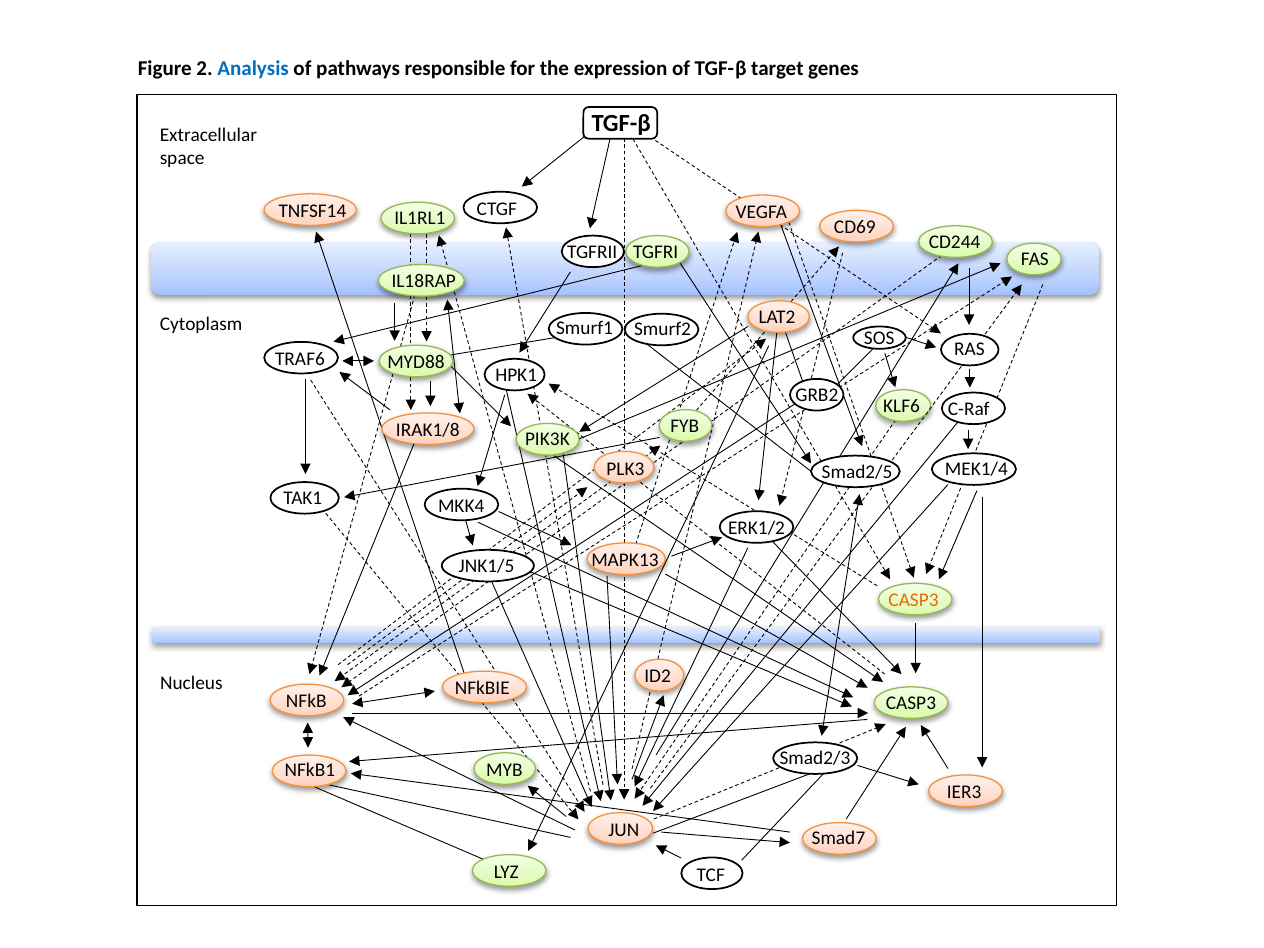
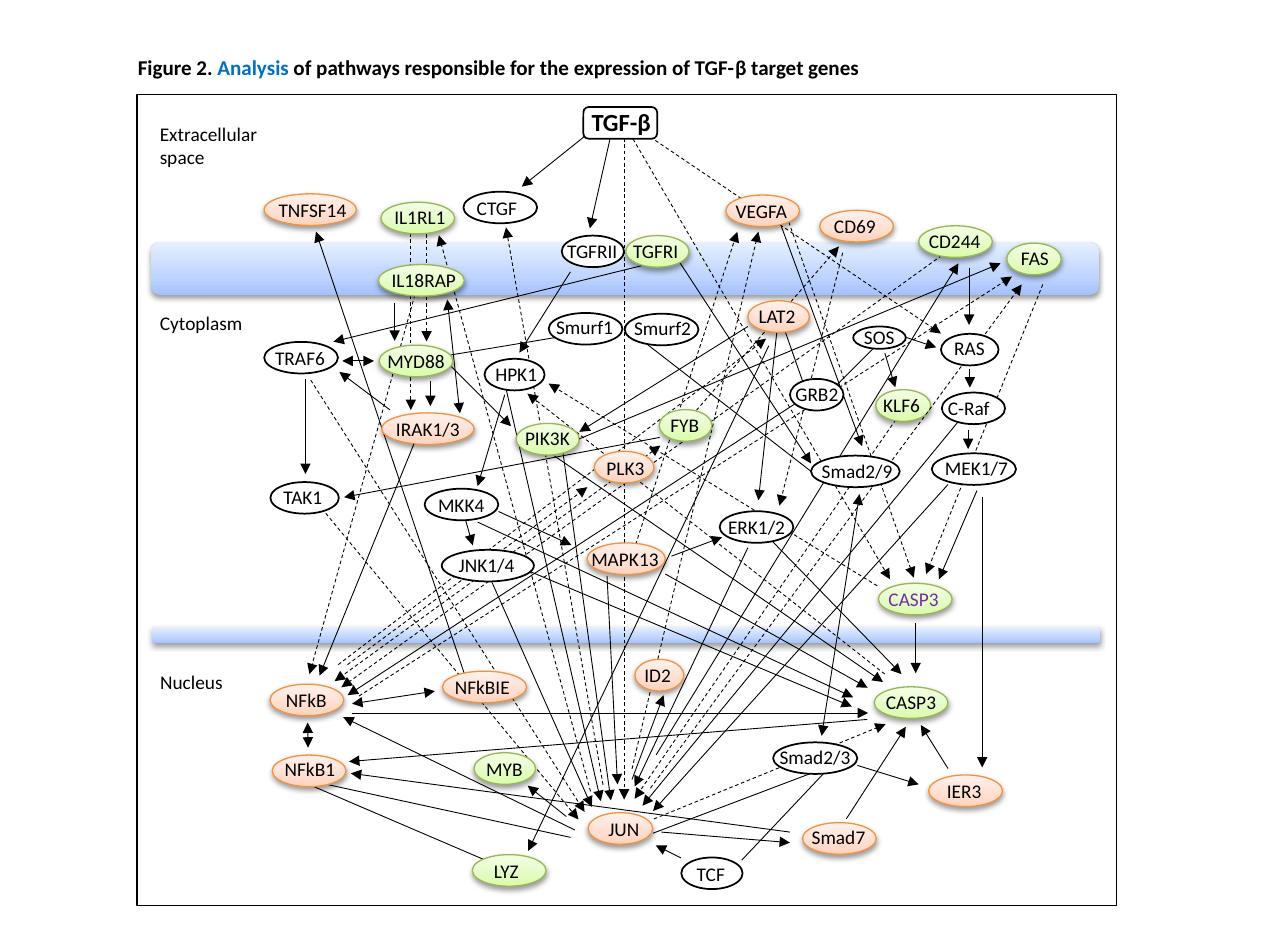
IRAK1/8: IRAK1/8 -> IRAK1/3
MEK1/4: MEK1/4 -> MEK1/7
Smad2/5: Smad2/5 -> Smad2/9
JNK1/5: JNK1/5 -> JNK1/4
CASP3 at (914, 600) colour: orange -> purple
